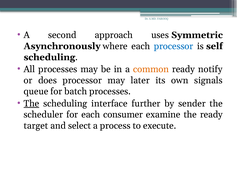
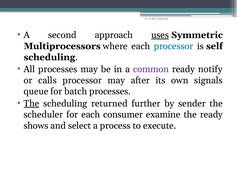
uses underline: none -> present
Asynchronously: Asynchronously -> Multiprocessors
common colour: orange -> purple
does: does -> calls
later: later -> after
interface: interface -> returned
target: target -> shows
